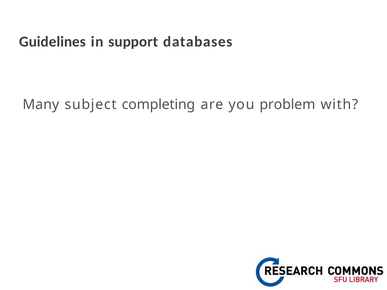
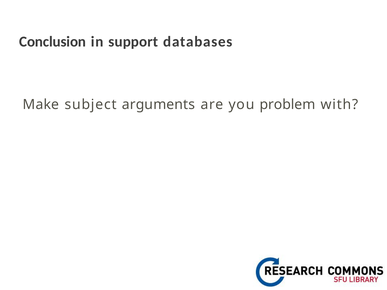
Guidelines: Guidelines -> Conclusion
Many: Many -> Make
completing: completing -> arguments
